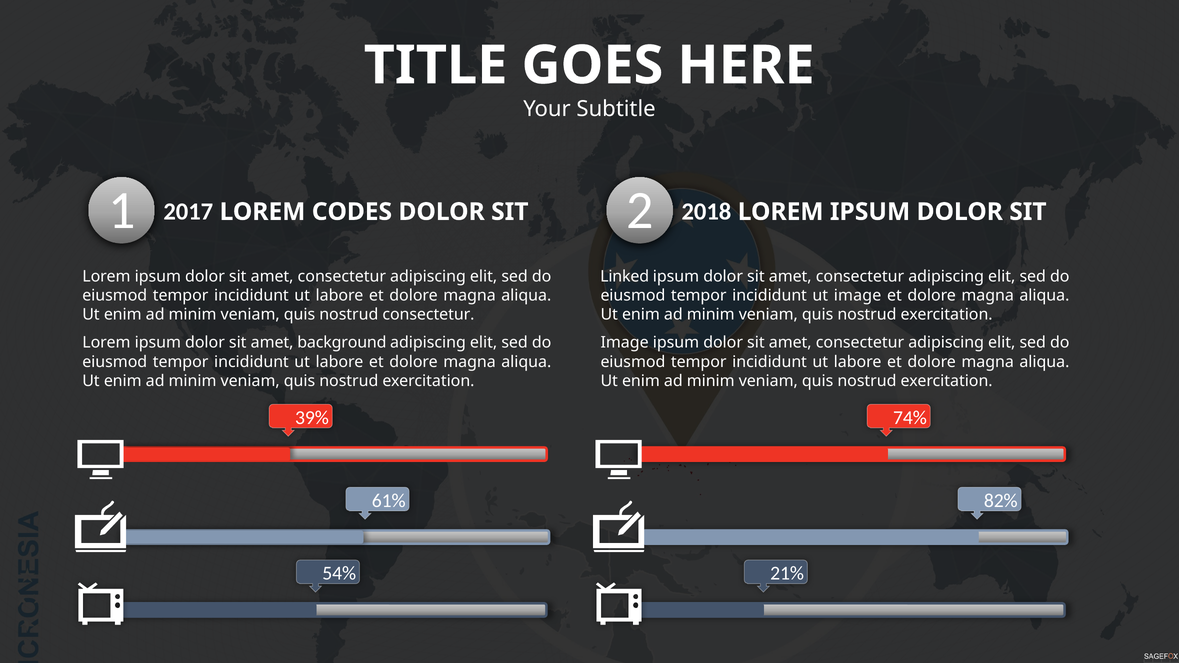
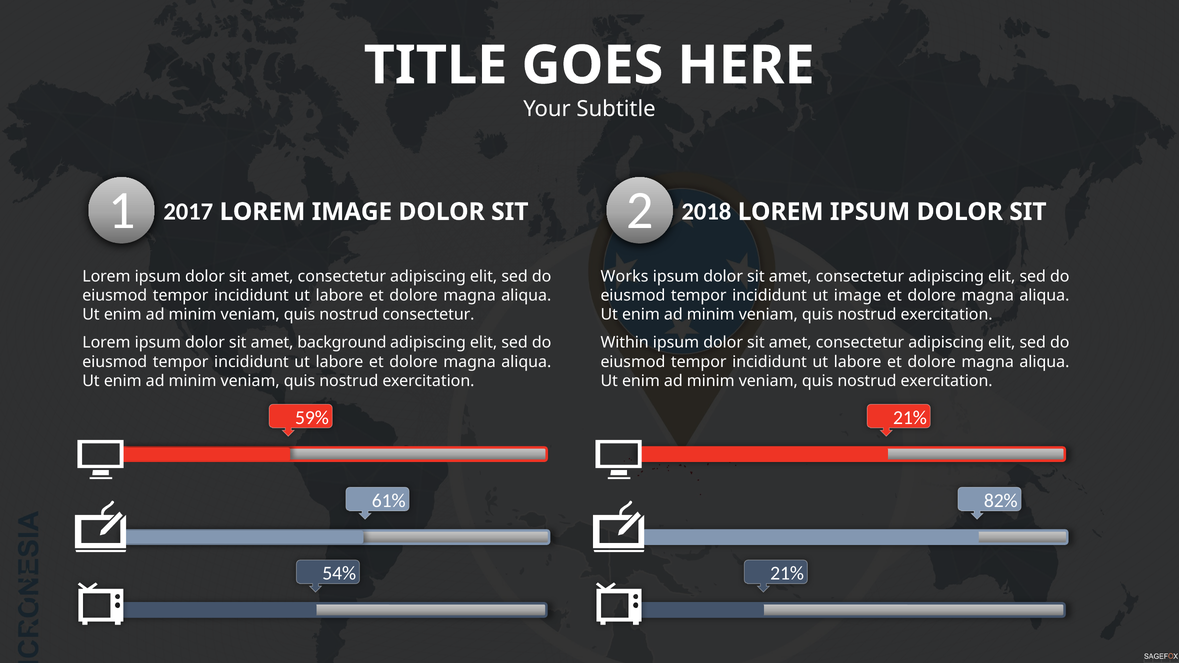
LOREM CODES: CODES -> IMAGE
Linked: Linked -> Works
Image at (625, 343): Image -> Within
39%: 39% -> 59%
74% at (910, 418): 74% -> 21%
